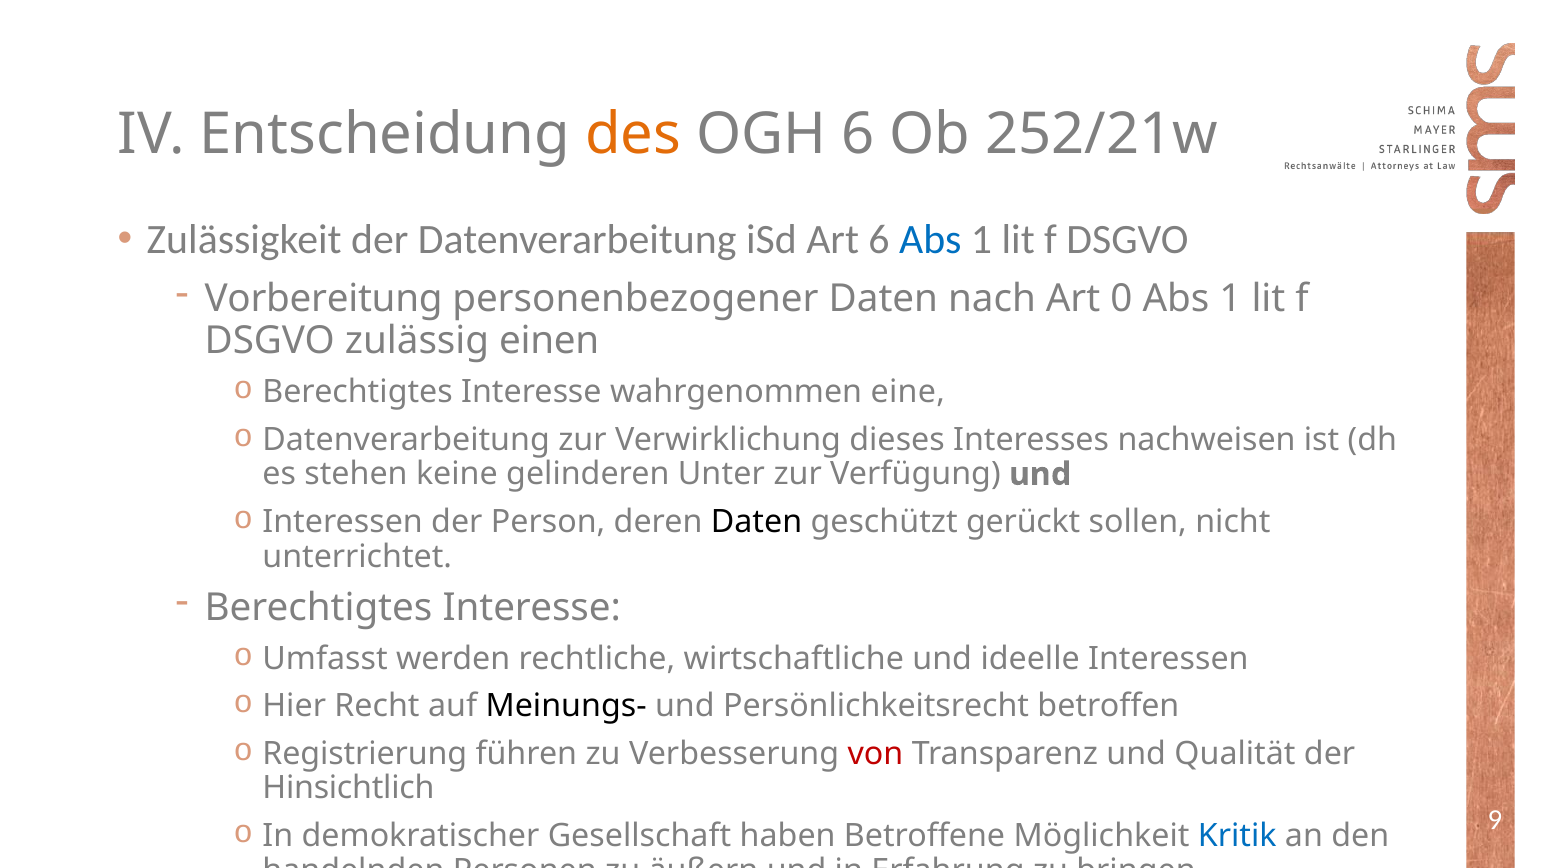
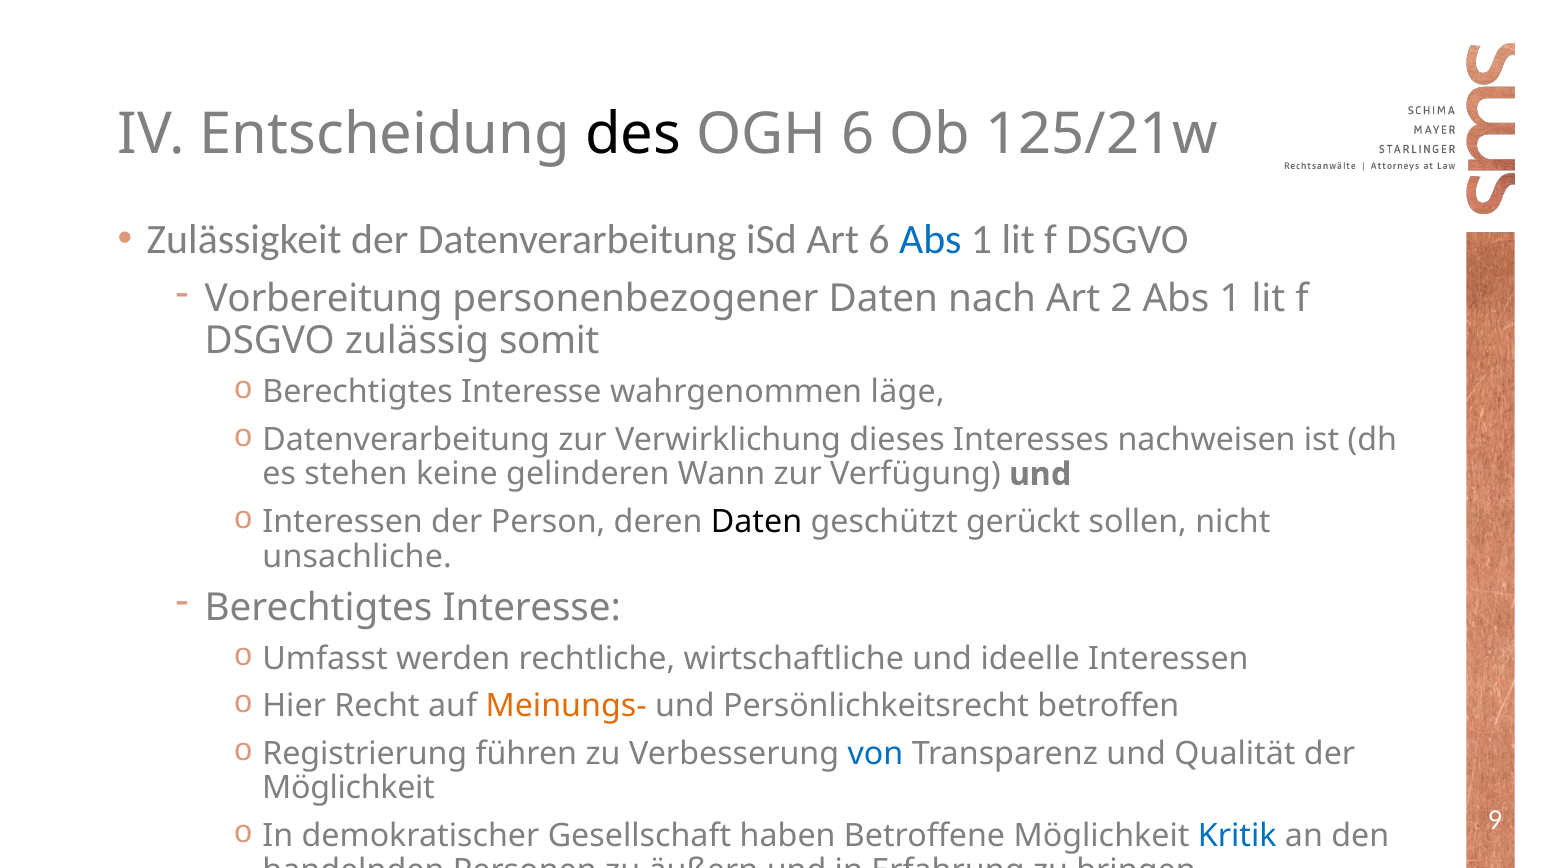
des colour: orange -> black
252/21w: 252/21w -> 125/21w
0: 0 -> 2
einen: einen -> somit
eine: eine -> läge
Unter: Unter -> Wann
unterrichtet: unterrichtet -> unsachliche
Meinungs- colour: black -> orange
von colour: red -> blue
Hinsichtlich at (348, 789): Hinsichtlich -> Möglichkeit
